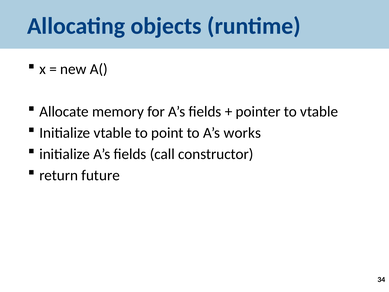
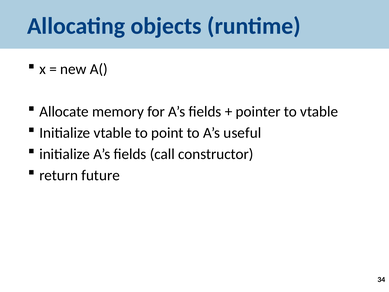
works: works -> useful
